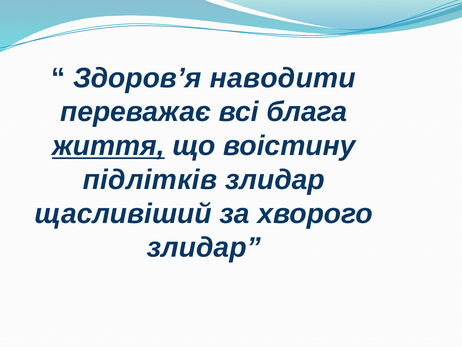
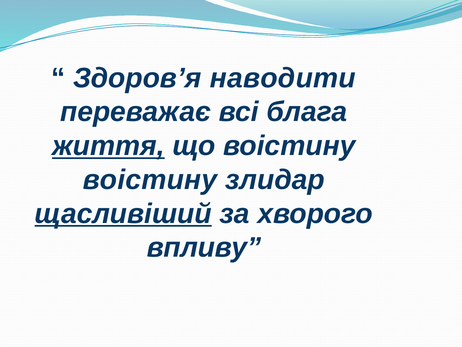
підлітків at (150, 180): підлітків -> воістину
щасливіший underline: none -> present
злидар at (204, 247): злидар -> впливу
